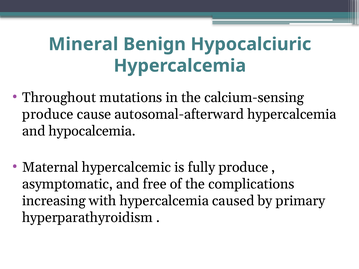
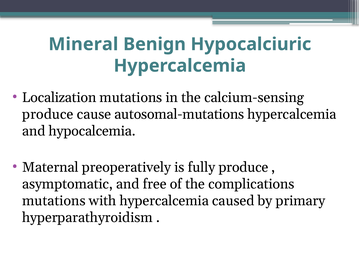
Throughout: Throughout -> Localization
autosomal-afterward: autosomal-afterward -> autosomal-mutations
hypercalcemic: hypercalcemic -> preoperatively
increasing at (54, 201): increasing -> mutations
